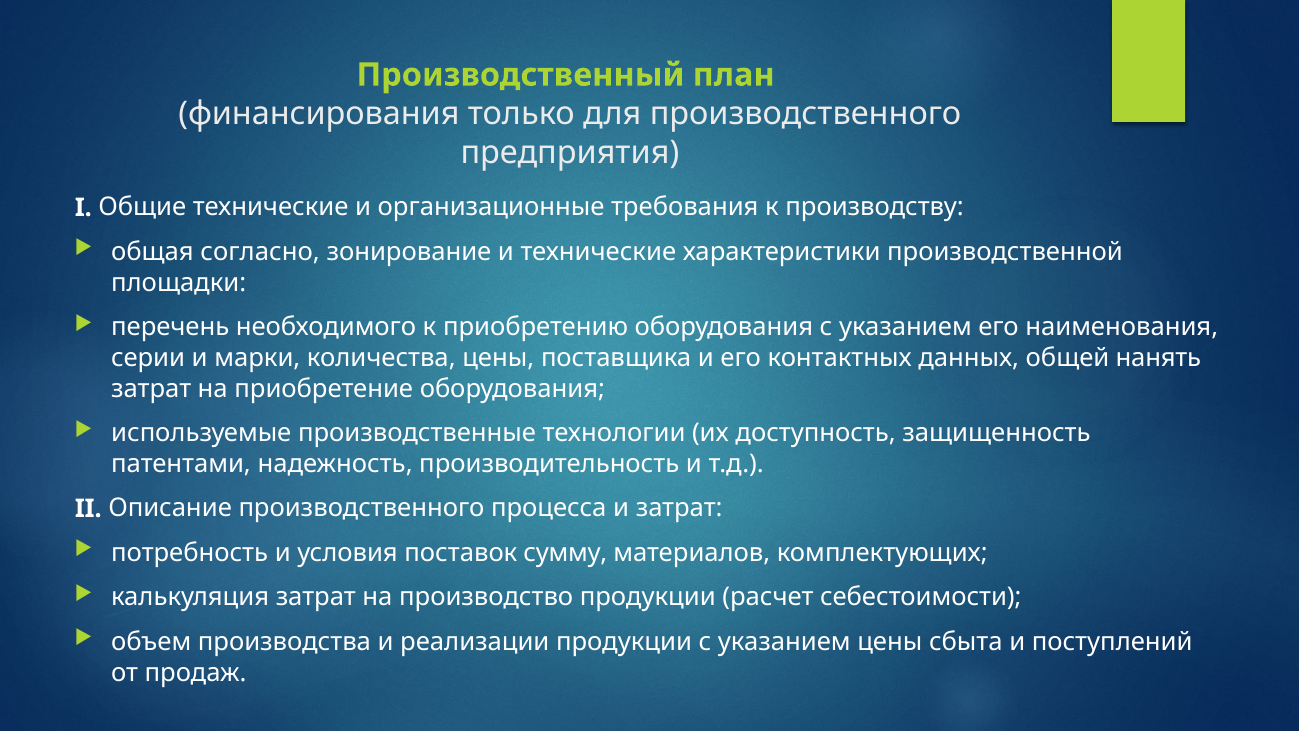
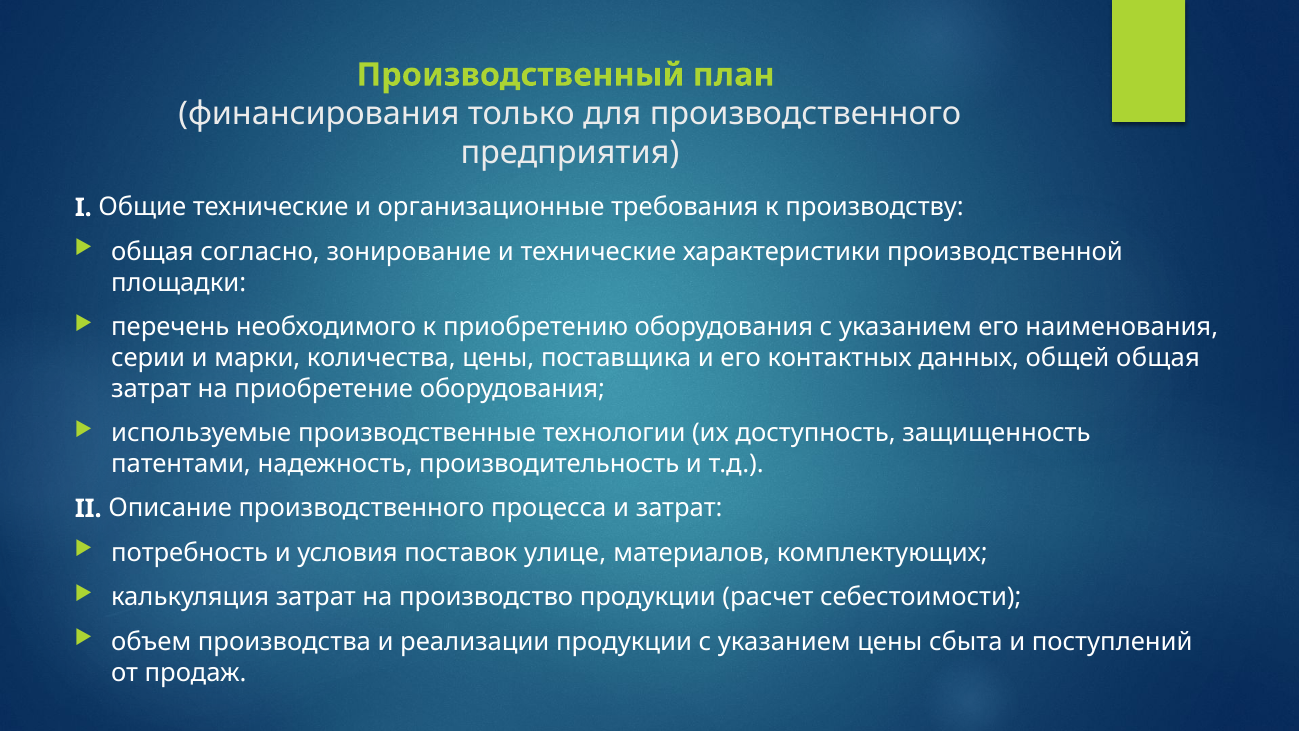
общей нанять: нанять -> общая
сумму: сумму -> улице
